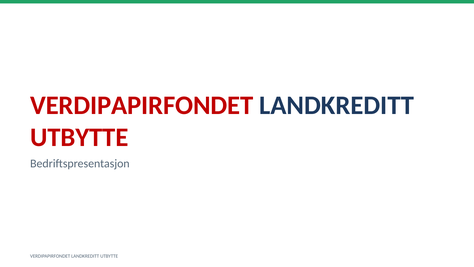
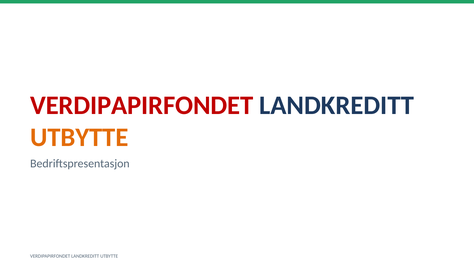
UTBYTTE at (79, 137) colour: red -> orange
